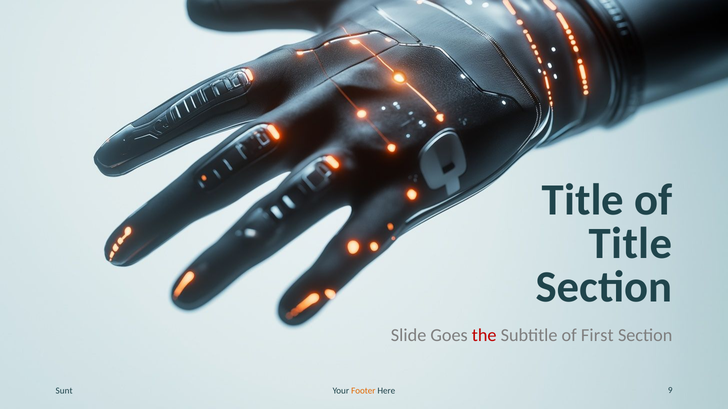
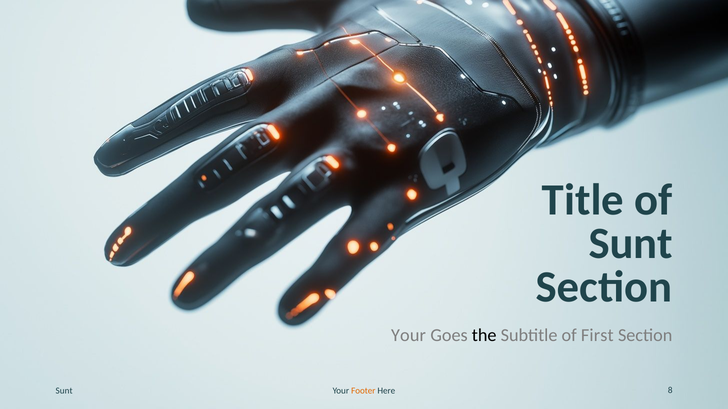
Title at (630, 244): Title -> Sunt
Slide at (409, 336): Slide -> Your
the colour: red -> black
9: 9 -> 8
